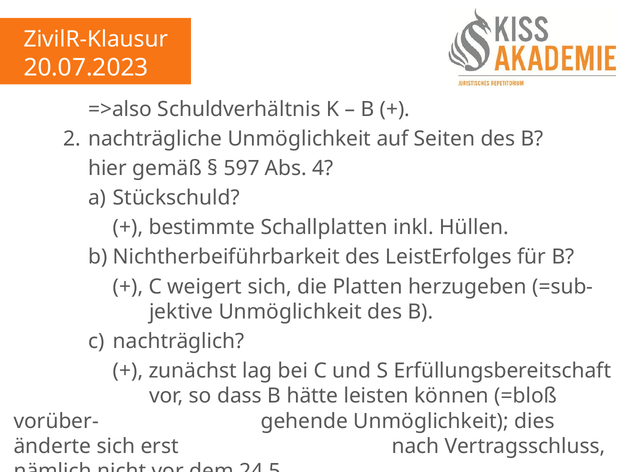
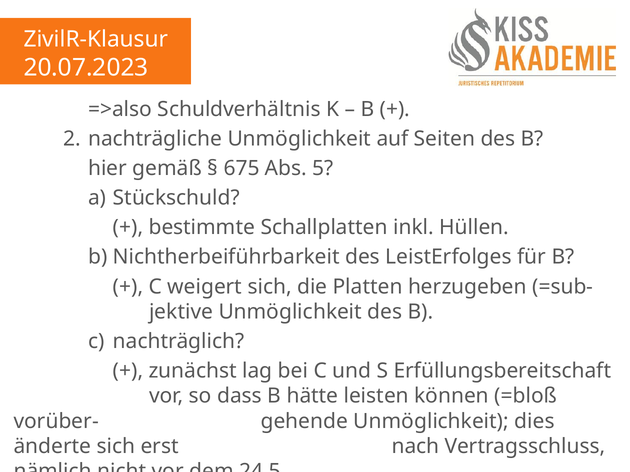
597: 597 -> 675
4: 4 -> 5
